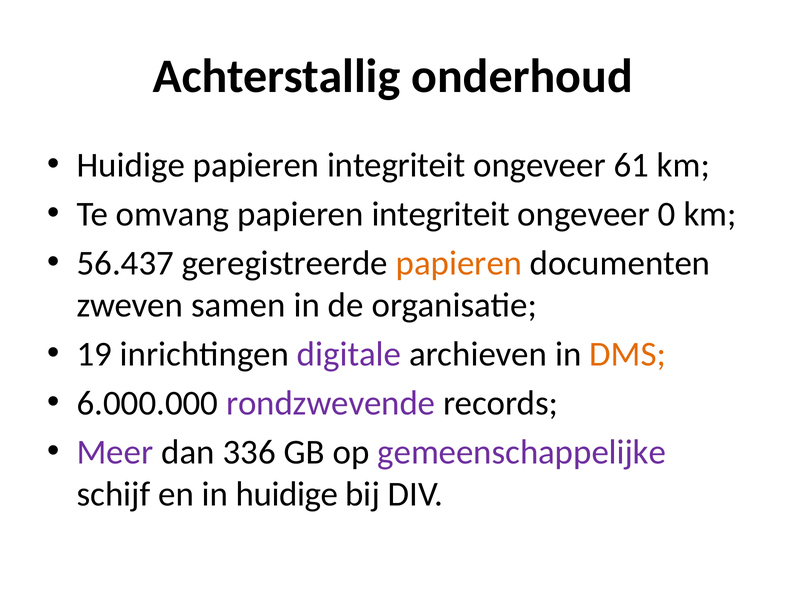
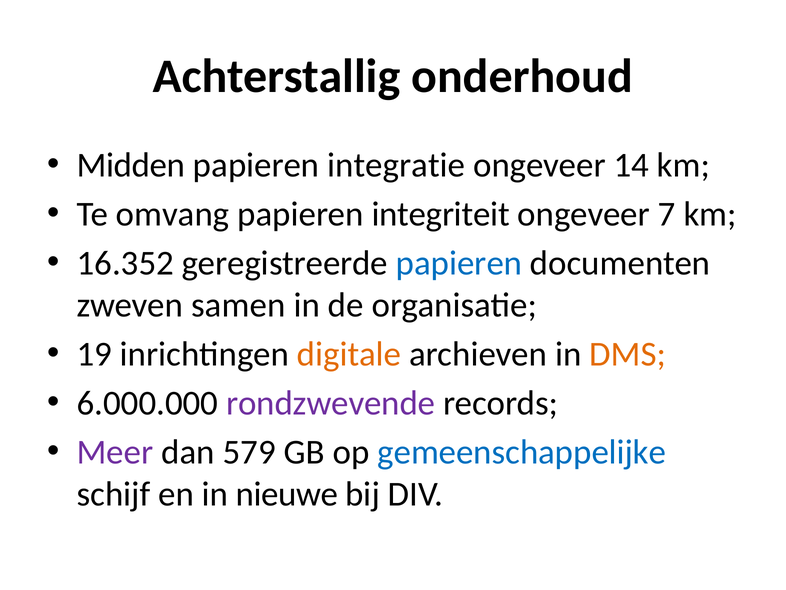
Huidige at (131, 165): Huidige -> Midden
integriteit at (396, 165): integriteit -> integratie
61: 61 -> 14
0: 0 -> 7
56.437: 56.437 -> 16.352
papieren at (459, 263) colour: orange -> blue
digitale colour: purple -> orange
336: 336 -> 579
gemeenschappelijke colour: purple -> blue
in huidige: huidige -> nieuwe
